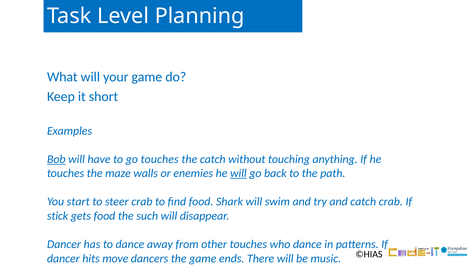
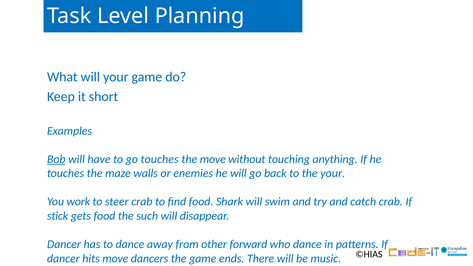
the catch: catch -> move
will at (238, 173) underline: present -> none
the path: path -> your
start: start -> work
other touches: touches -> forward
